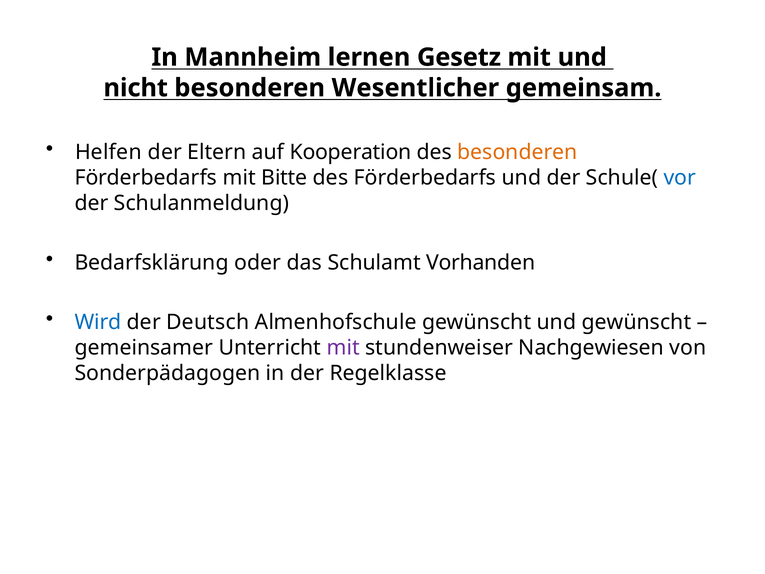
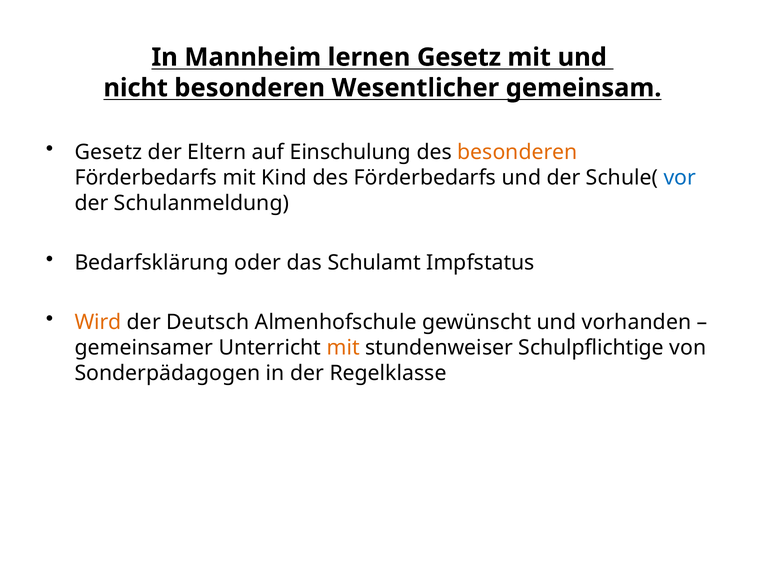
Helfen at (108, 152): Helfen -> Gesetz
Kooperation: Kooperation -> Einschulung
Bitte: Bitte -> Kind
Vorhanden: Vorhanden -> Impfstatus
Wird colour: blue -> orange
und gewünscht: gewünscht -> vorhanden
mit at (343, 348) colour: purple -> orange
Nachgewiesen: Nachgewiesen -> Schulpflichtige
